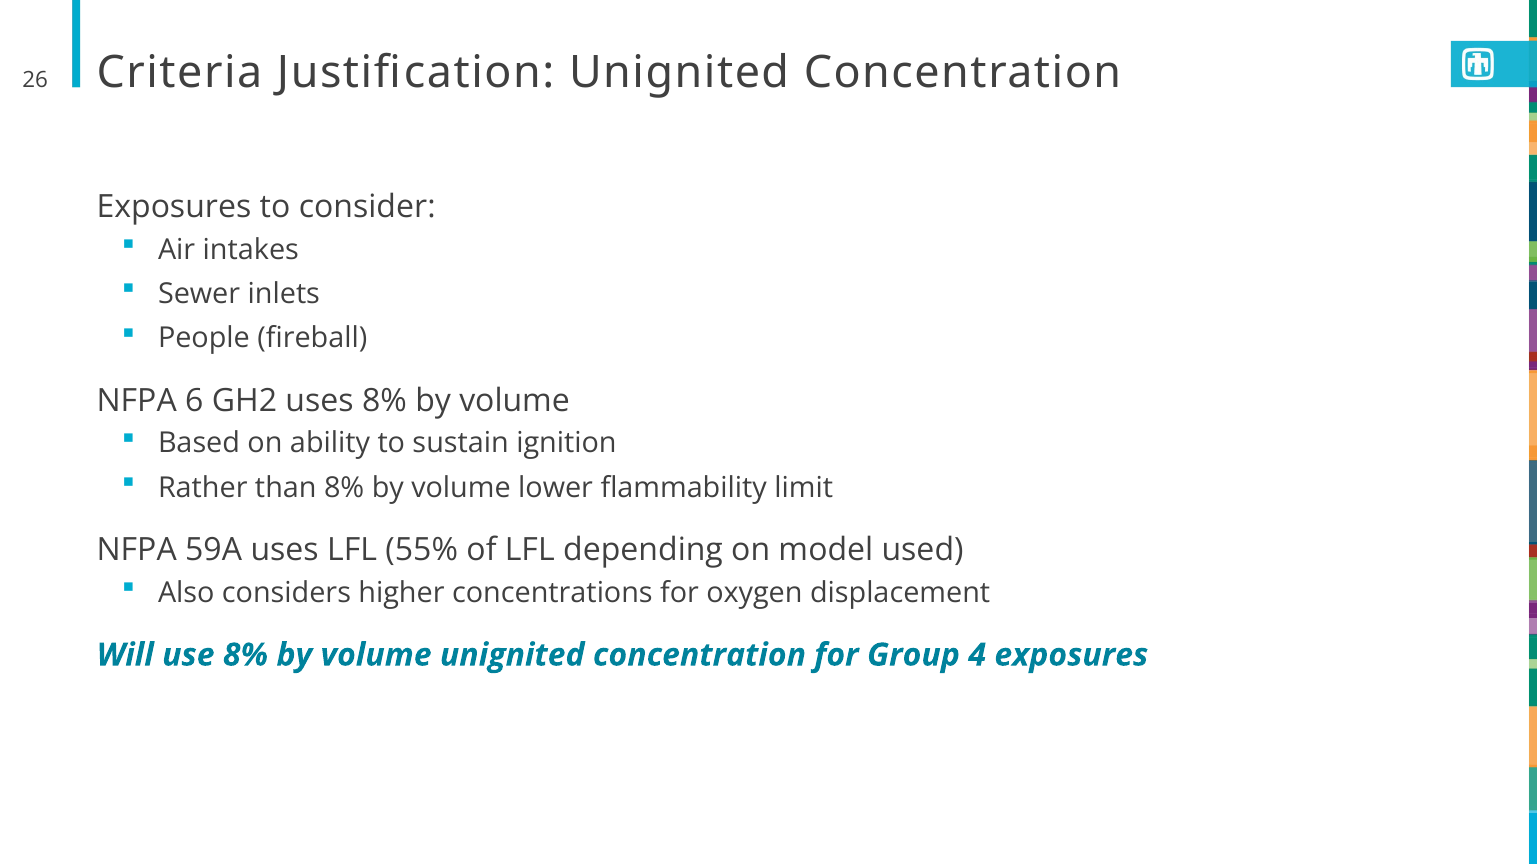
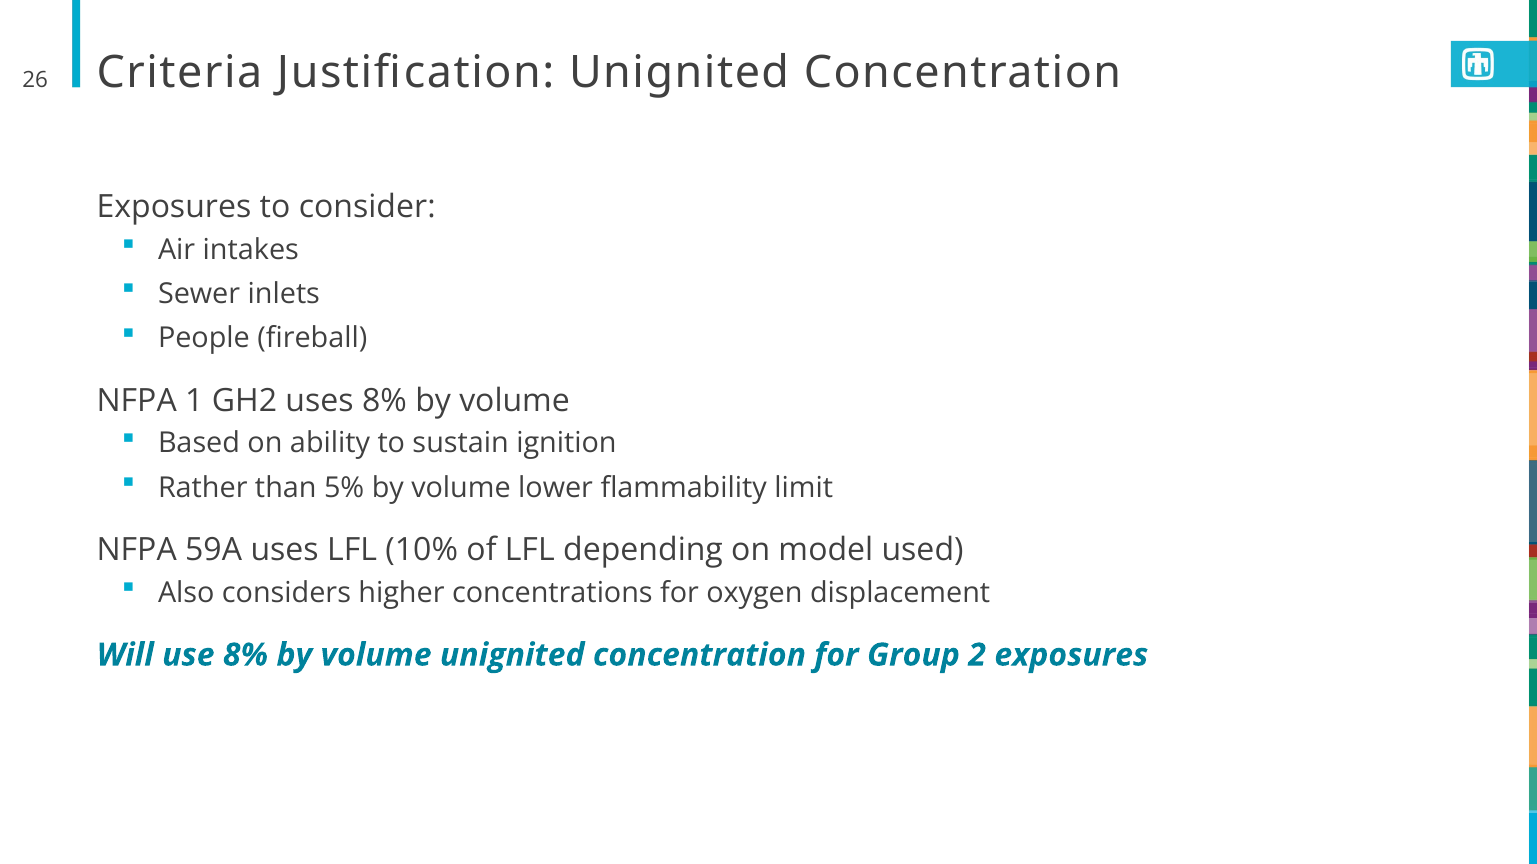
6: 6 -> 1
than 8%: 8% -> 5%
55%: 55% -> 10%
4: 4 -> 2
